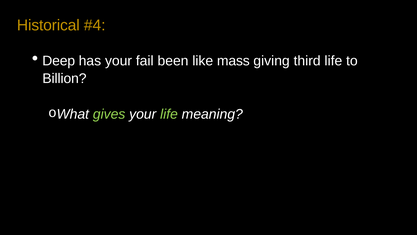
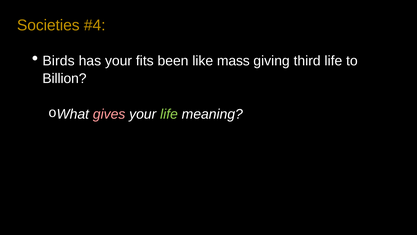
Historical: Historical -> Societies
Deep: Deep -> Birds
fail: fail -> fits
gives colour: light green -> pink
